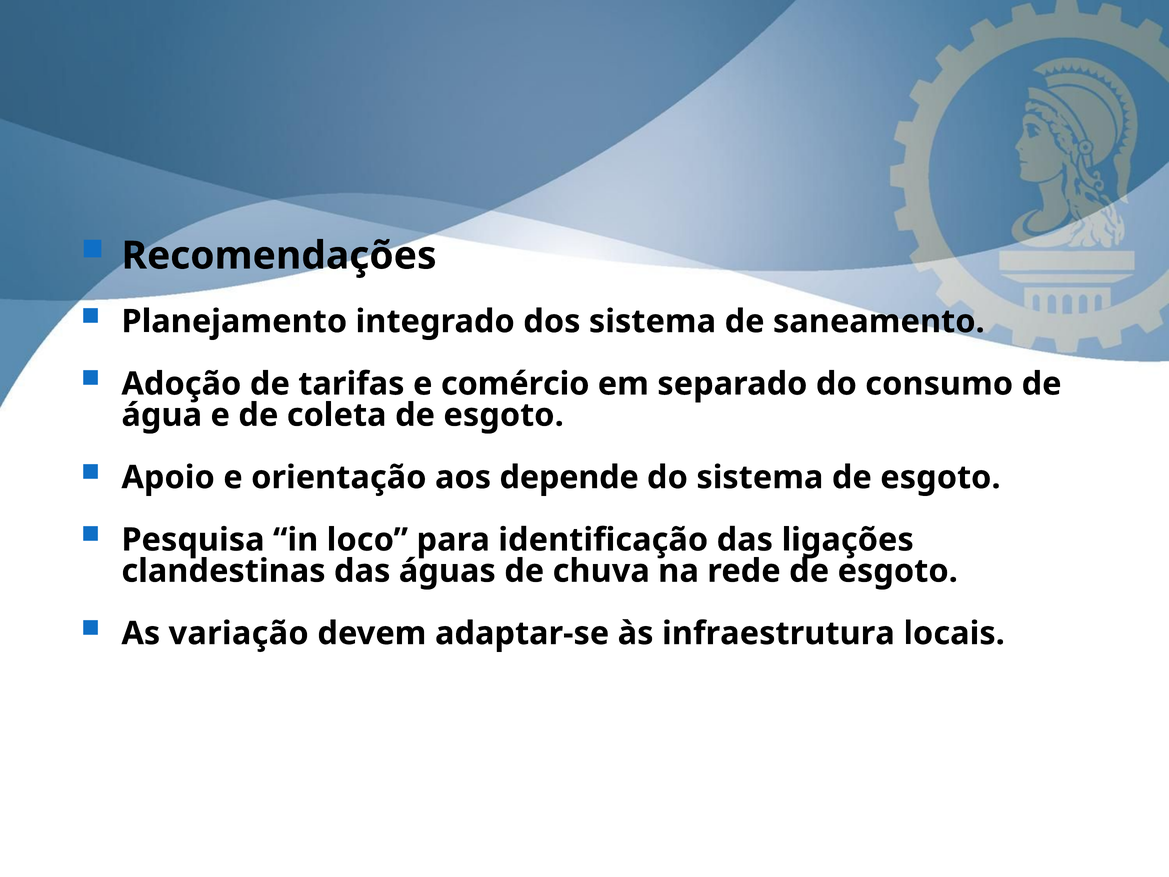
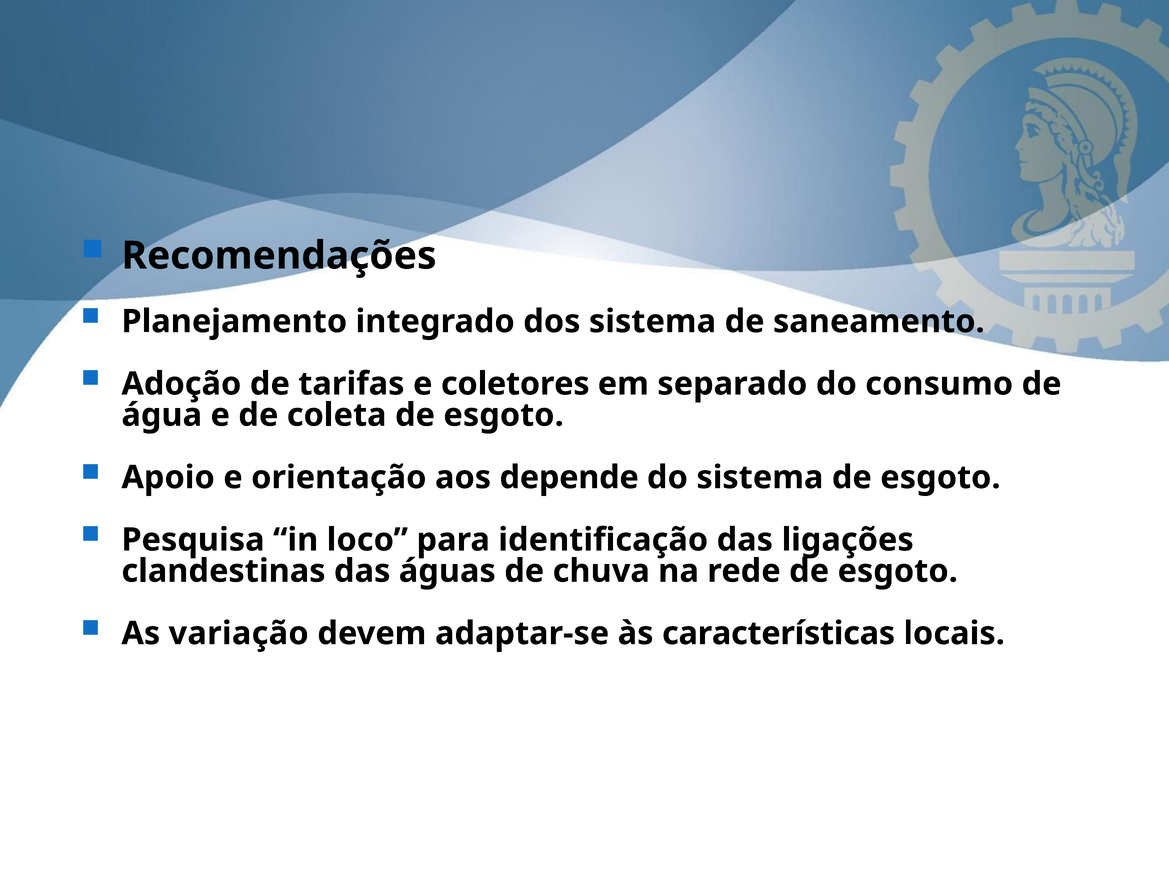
comércio: comércio -> coletores
infraestrutura: infraestrutura -> características
